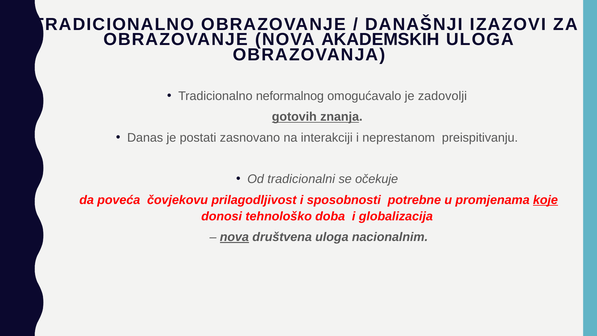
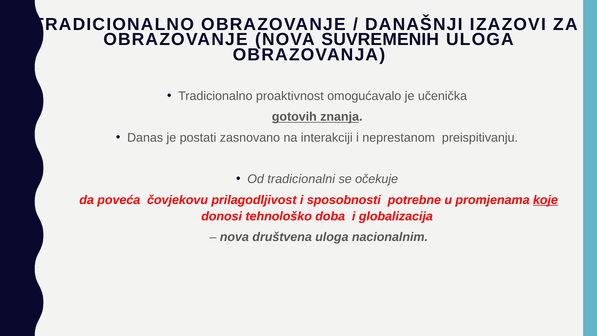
AKADEMSKIH: AKADEMSKIH -> SUVREMENIH
neformalnog: neformalnog -> proaktivnost
zadovolji: zadovolji -> učenička
nova at (234, 237) underline: present -> none
